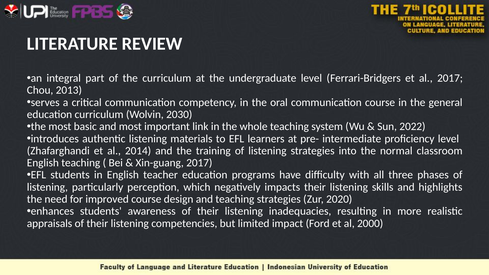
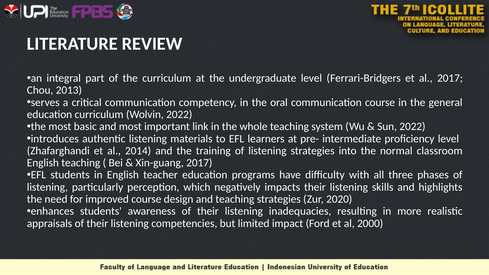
Wolvin 2030: 2030 -> 2022
